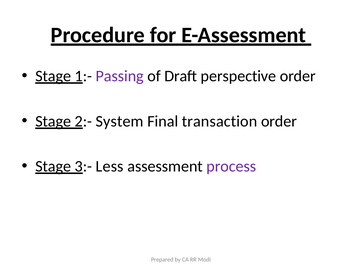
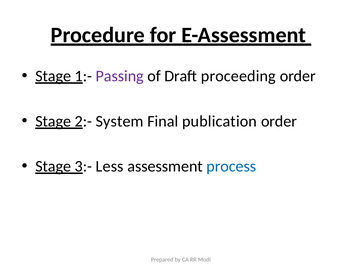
perspective: perspective -> proceeding
transaction: transaction -> publication
process colour: purple -> blue
